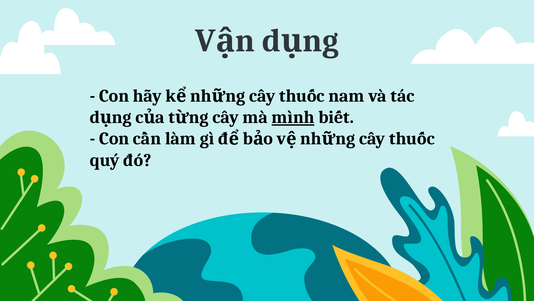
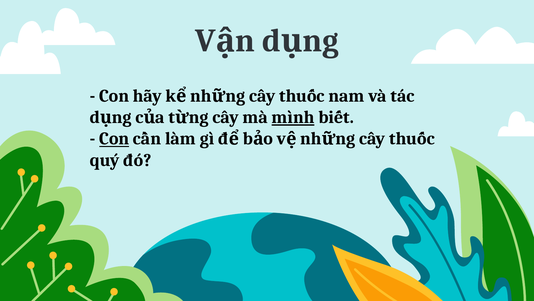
Con at (114, 138) underline: none -> present
